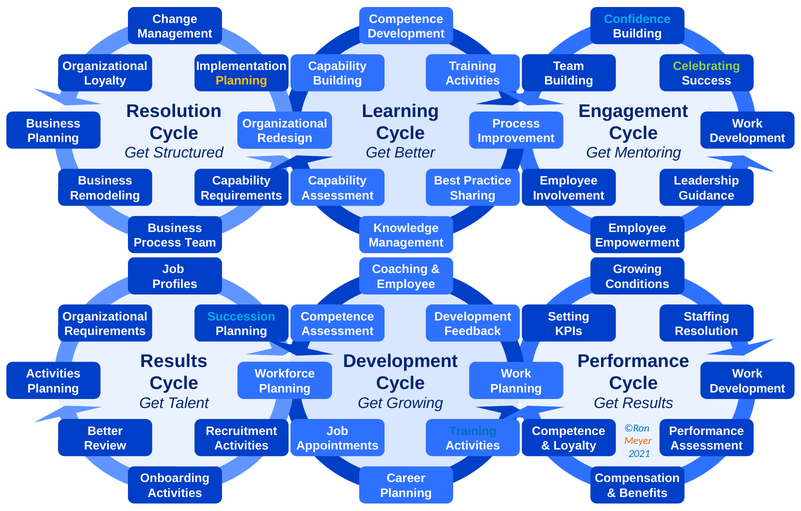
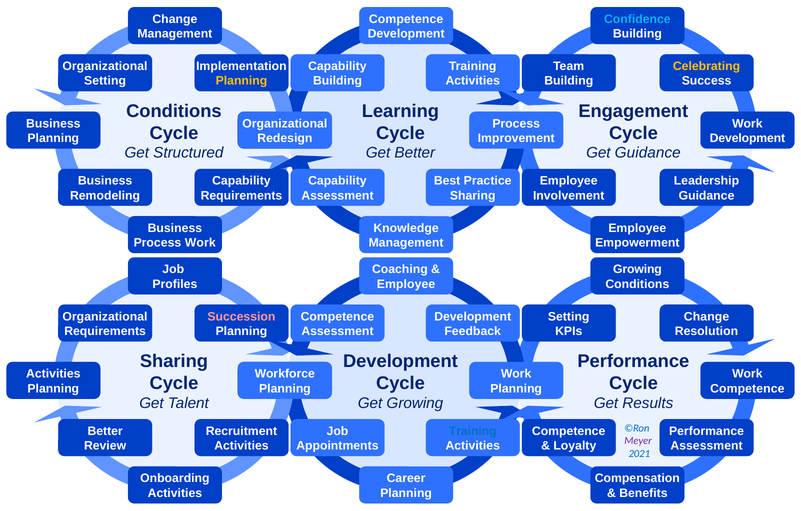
Celebrating colour: light green -> yellow
Loyalty at (105, 81): Loyalty -> Setting
Resolution at (174, 111): Resolution -> Conditions
Get Mentoring: Mentoring -> Guidance
Process Team: Team -> Work
Succession colour: light blue -> pink
Staffing at (707, 317): Staffing -> Change
Results at (174, 361): Results -> Sharing
Development at (747, 388): Development -> Competence
Meyer colour: orange -> purple
